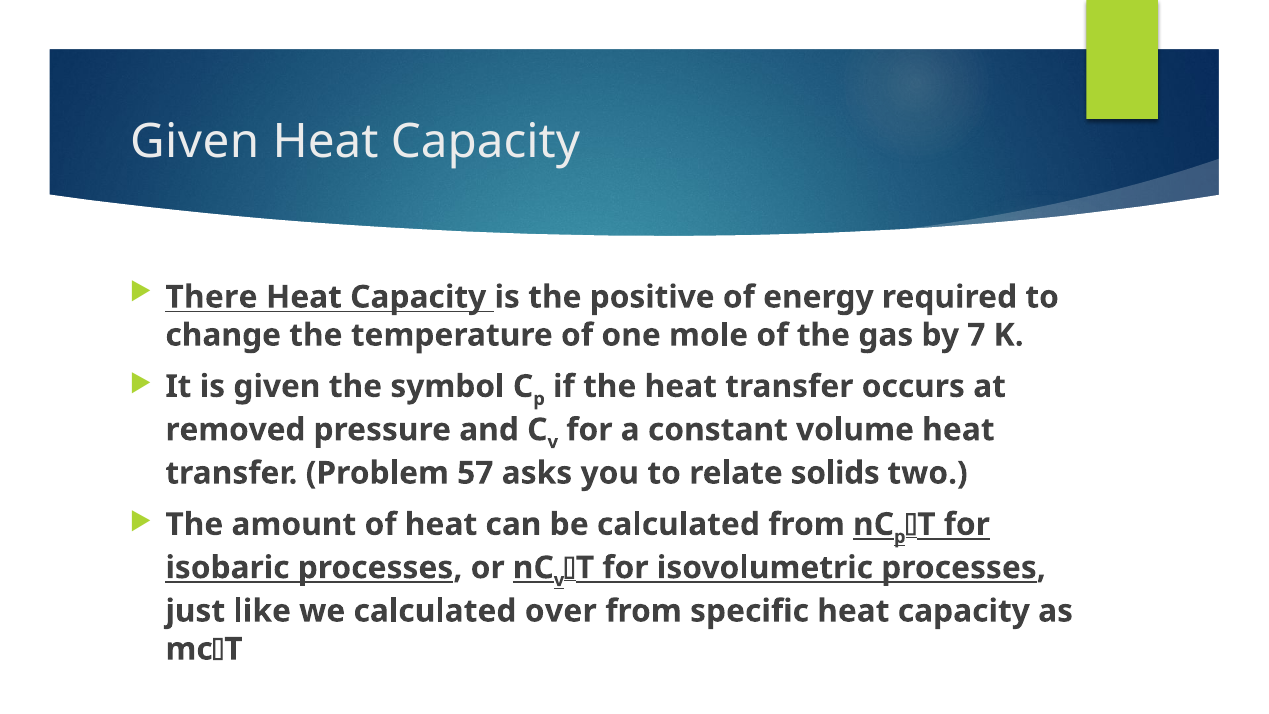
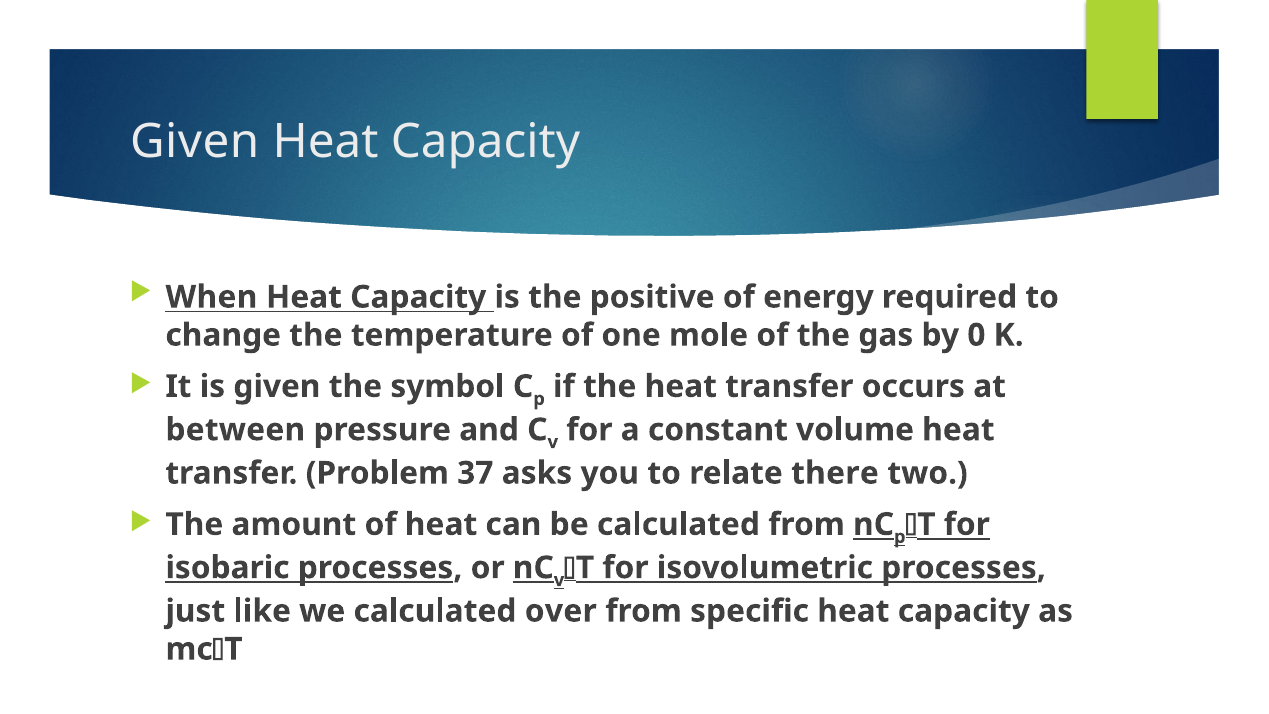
There: There -> When
7: 7 -> 0
removed: removed -> between
57: 57 -> 37
solids: solids -> there
